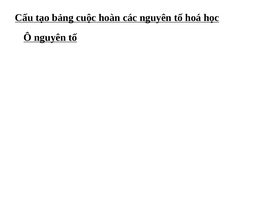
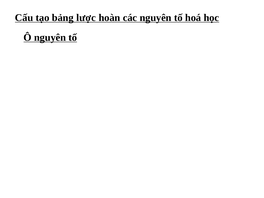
cuộc: cuộc -> lược
